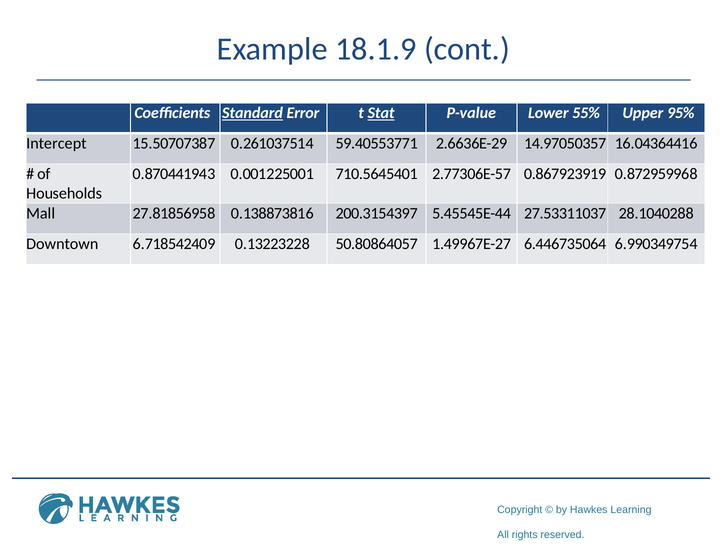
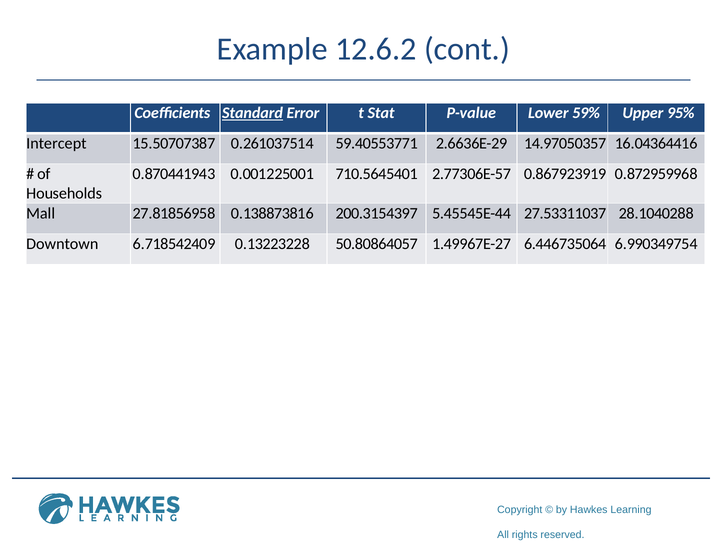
18.1.9: 18.1.9 -> 12.6.2
Stat underline: present -> none
55%: 55% -> 59%
